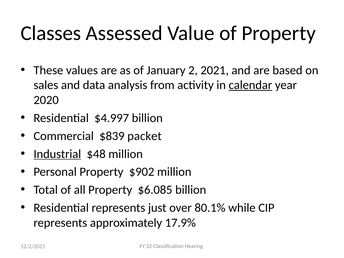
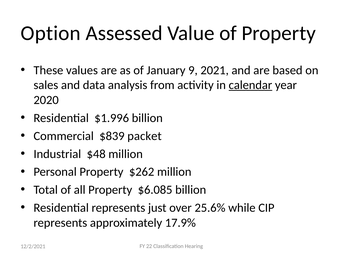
Classes: Classes -> Option
2: 2 -> 9
$4.997: $4.997 -> $1.996
Industrial underline: present -> none
$902: $902 -> $262
80.1%: 80.1% -> 25.6%
